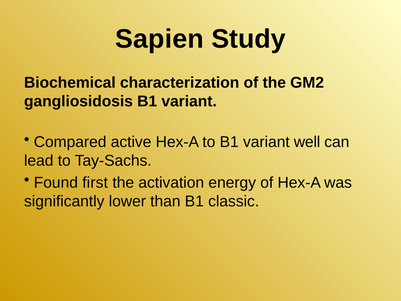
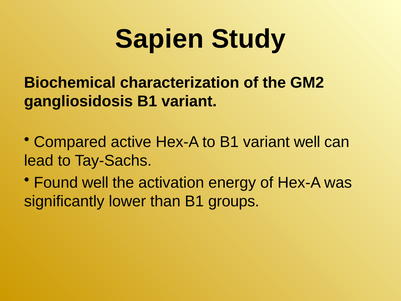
Found first: first -> well
classic: classic -> groups
